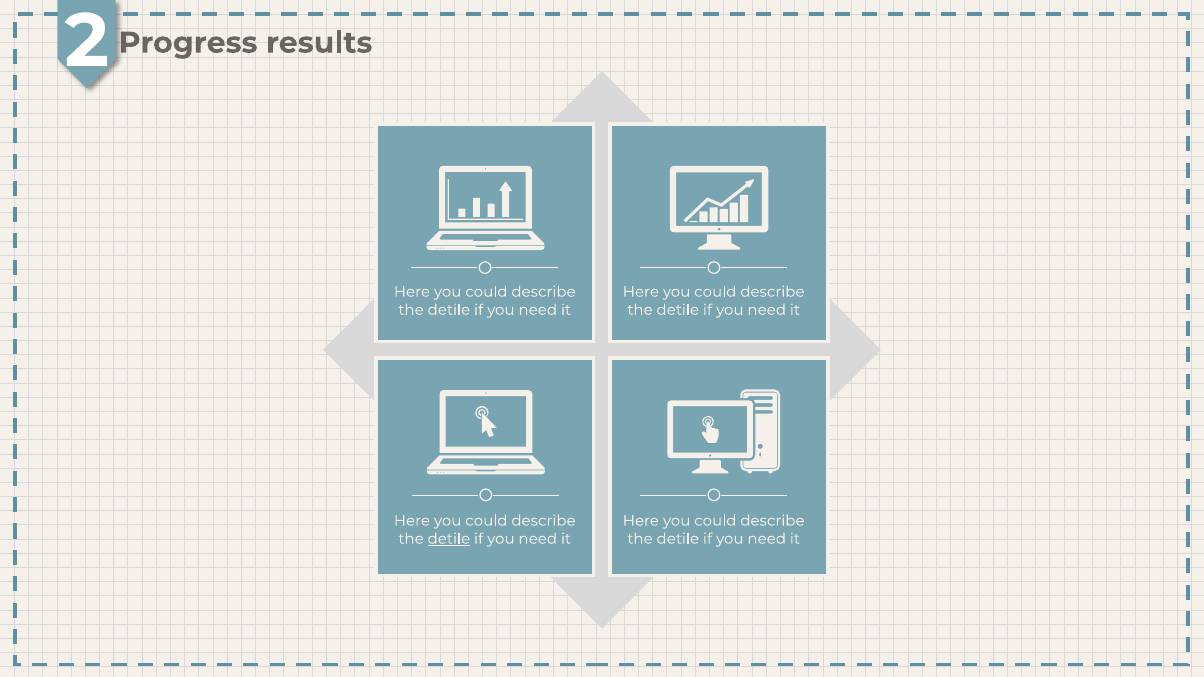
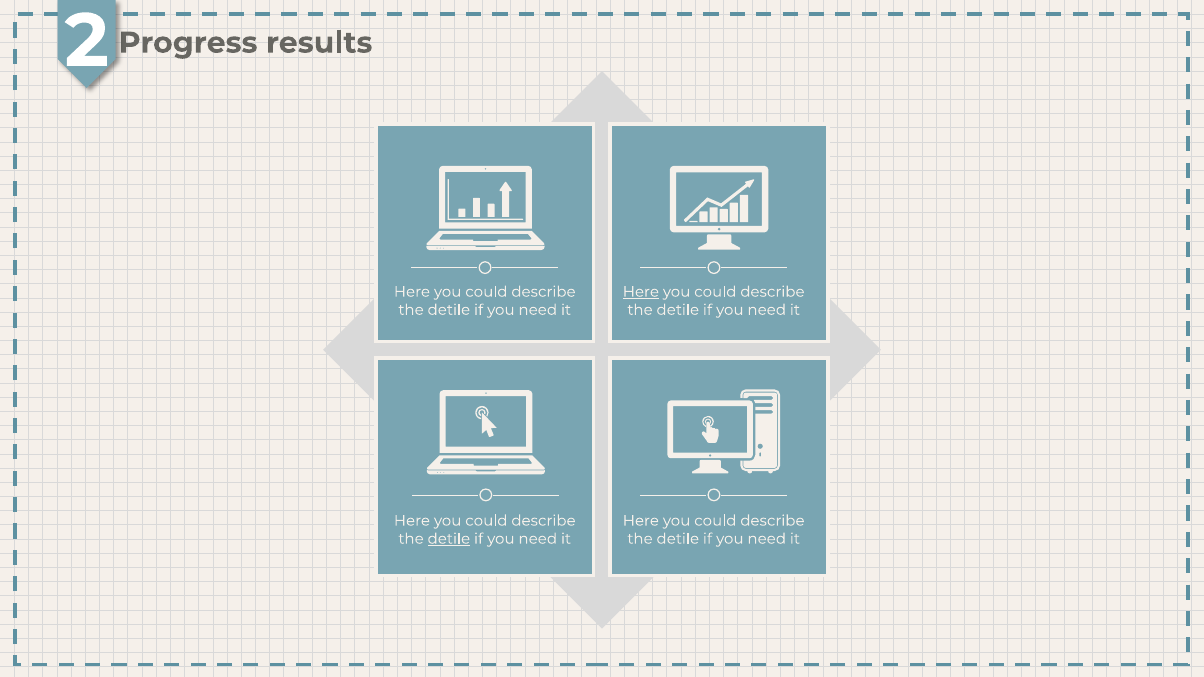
Here at (641, 292) underline: none -> present
